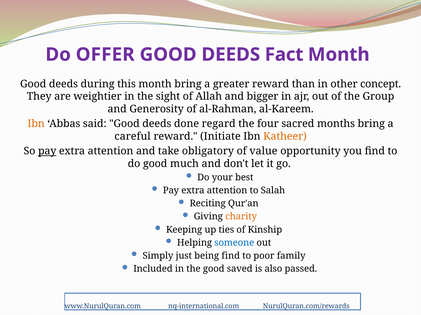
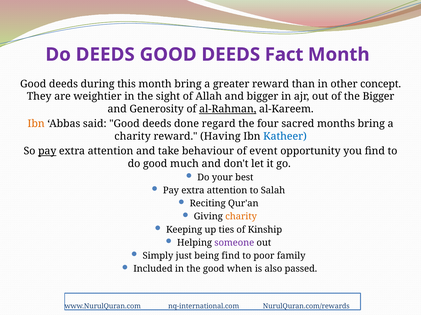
Do OFFER: OFFER -> DEEDS
the Group: Group -> Bigger
al-Rahman underline: none -> present
careful at (133, 137): careful -> charity
Initiate: Initiate -> Having
Katheer colour: orange -> blue
obligatory: obligatory -> behaviour
value: value -> event
someone colour: blue -> purple
saved: saved -> when
